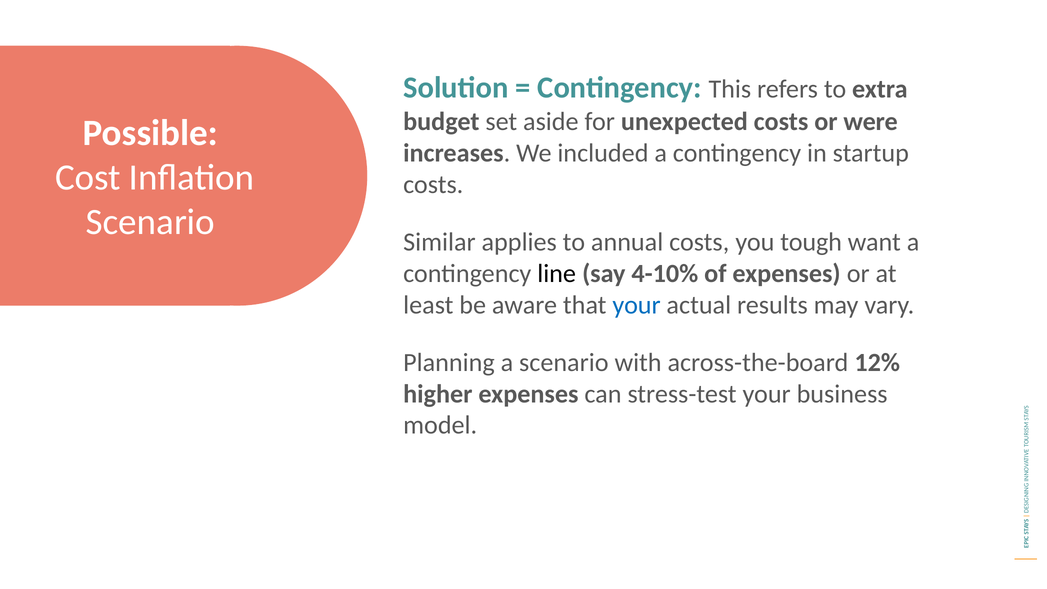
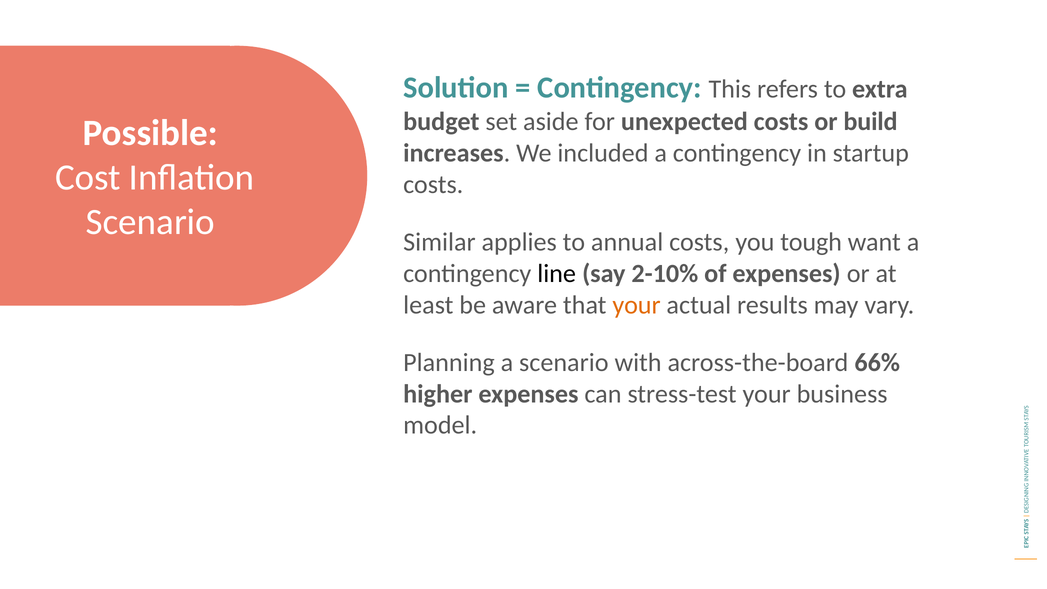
were: were -> build
4-10%: 4-10% -> 2-10%
your at (637, 305) colour: blue -> orange
12%: 12% -> 66%
